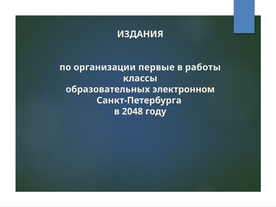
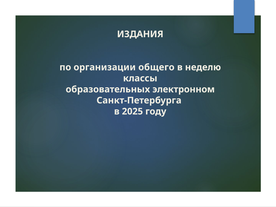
первые: первые -> общего
работы: работы -> неделю
2048: 2048 -> 2025
